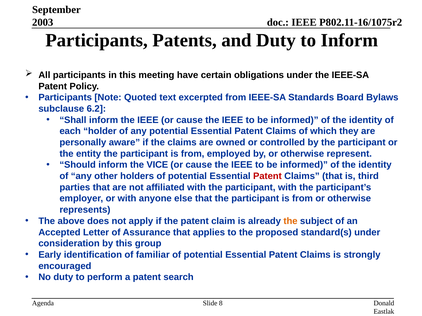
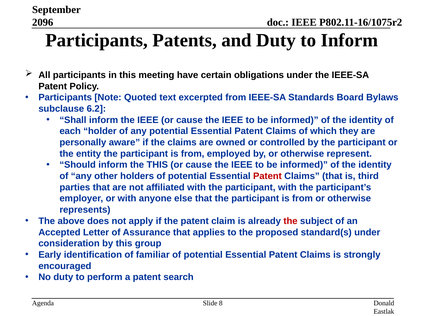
2003: 2003 -> 2096
the VICE: VICE -> THIS
the at (290, 221) colour: orange -> red
